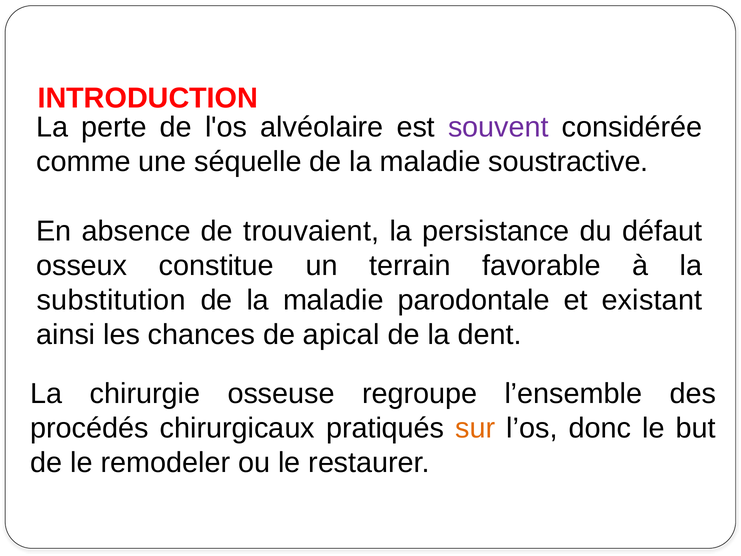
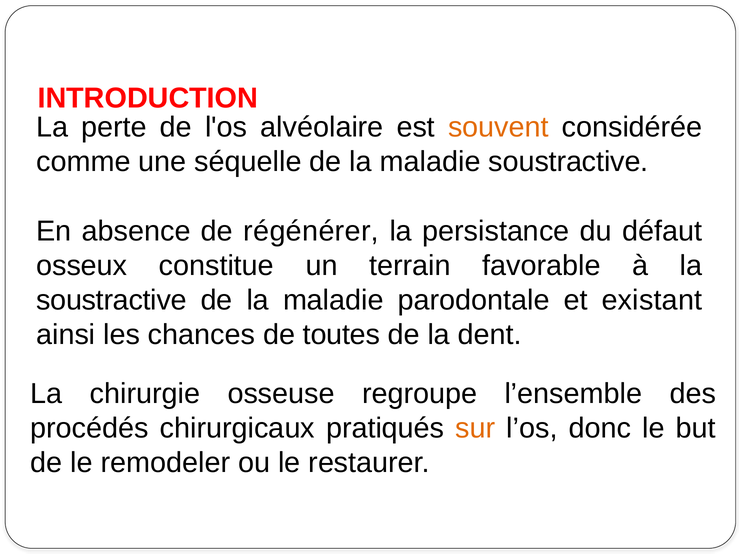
souvent colour: purple -> orange
trouvaient: trouvaient -> régénérer
substitution at (111, 300): substitution -> soustractive
apical: apical -> toutes
